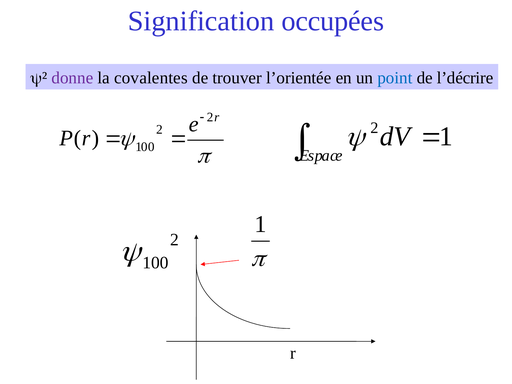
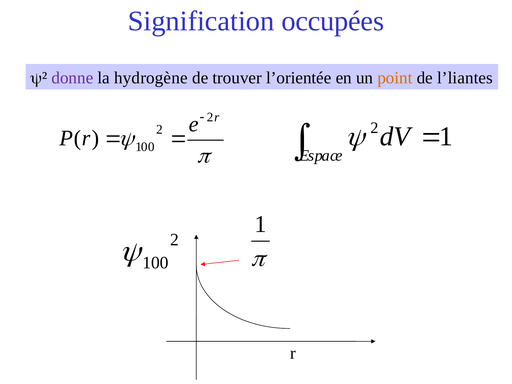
covalentes: covalentes -> hydrogène
point colour: blue -> orange
l’décrire: l’décrire -> l’liantes
